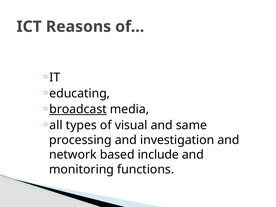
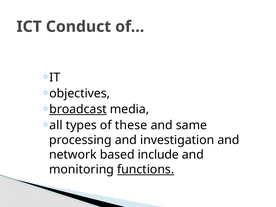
Reasons: Reasons -> Conduct
educating: educating -> objectives
visual: visual -> these
functions underline: none -> present
